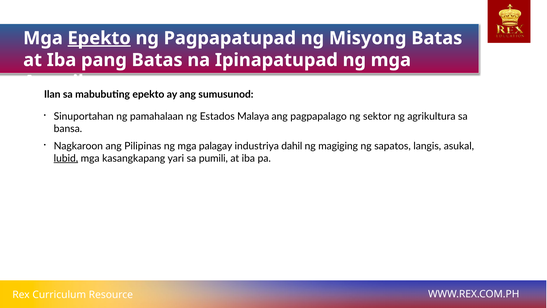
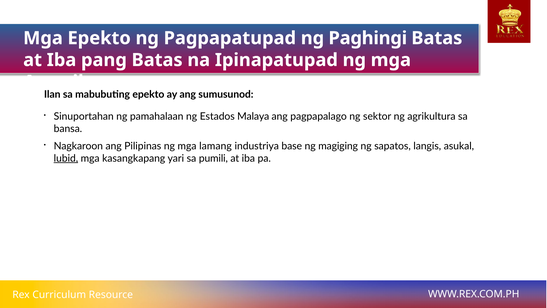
Epekto at (99, 38) underline: present -> none
Misyong: Misyong -> Paghingi
palagay: palagay -> lamang
dahil: dahil -> base
